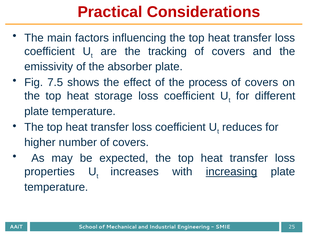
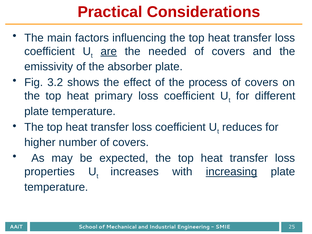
are underline: none -> present
tracking: tracking -> needed
7.5: 7.5 -> 3.2
storage: storage -> primary
